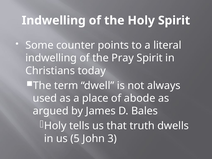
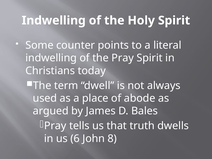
Holy at (55, 126): Holy -> Pray
5: 5 -> 6
3: 3 -> 8
